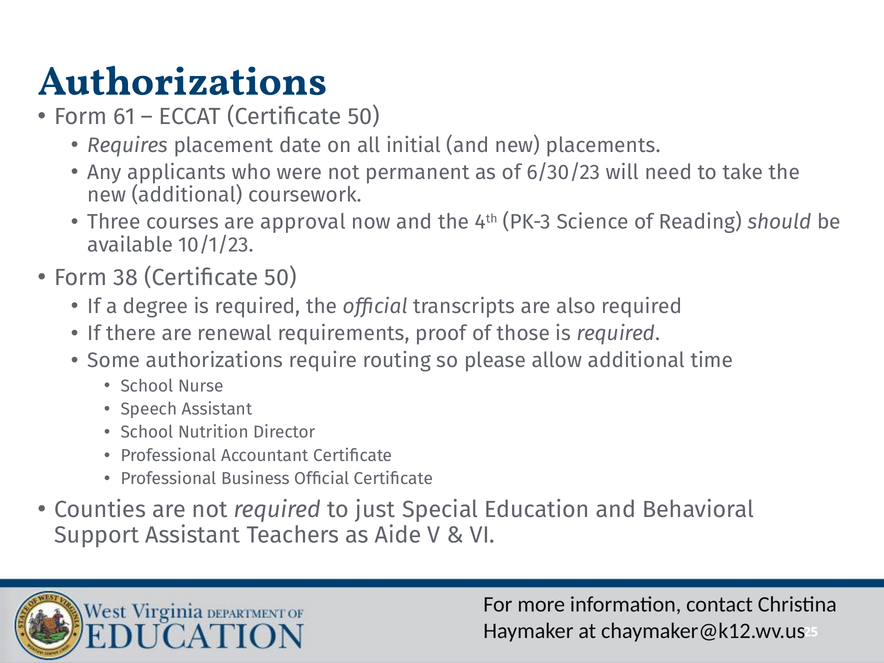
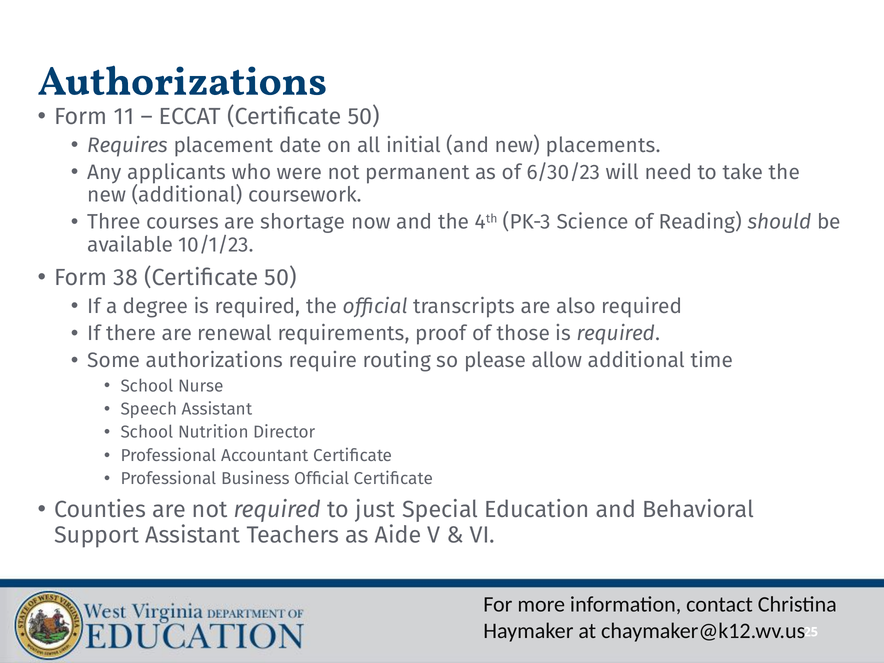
61: 61 -> 11
approval: approval -> shortage
